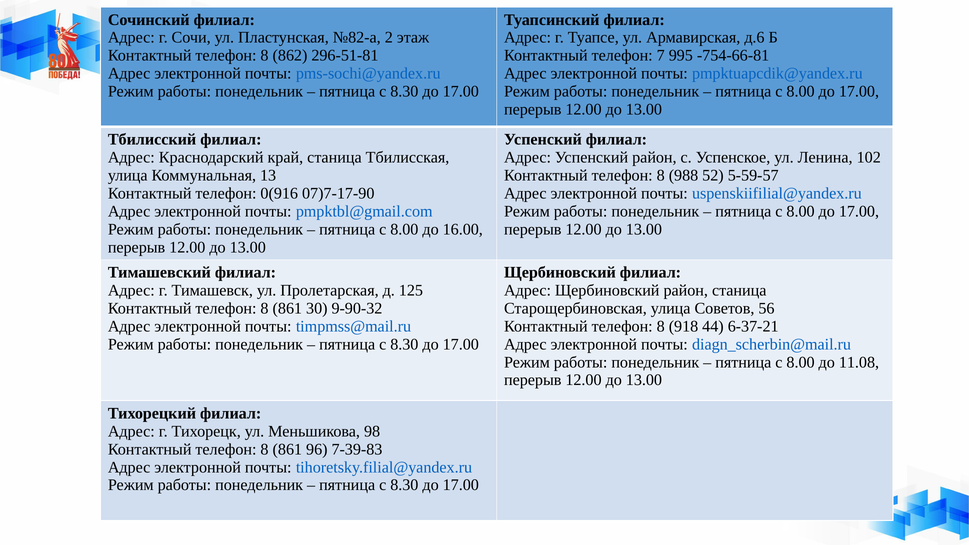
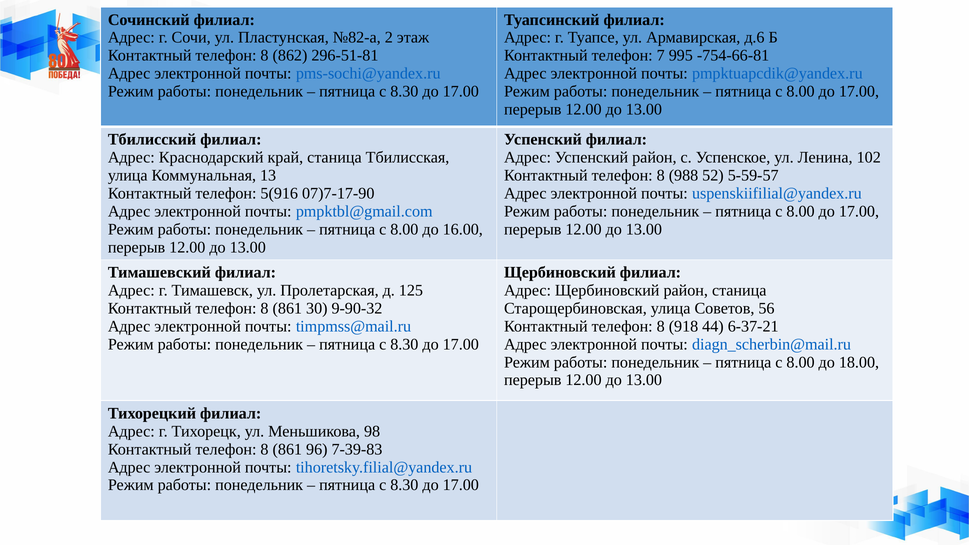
0(916: 0(916 -> 5(916
11.08: 11.08 -> 18.00
